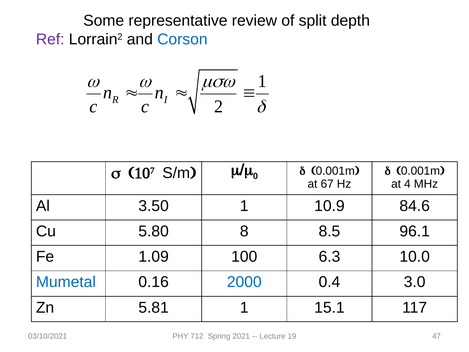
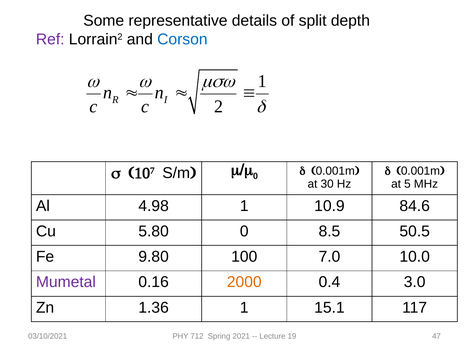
review: review -> details
67: 67 -> 30
4: 4 -> 5
3.50: 3.50 -> 4.98
5.80 8: 8 -> 0
96.1: 96.1 -> 50.5
1.09: 1.09 -> 9.80
6.3: 6.3 -> 7.0
Mumetal colour: blue -> purple
2000 colour: blue -> orange
5.81: 5.81 -> 1.36
